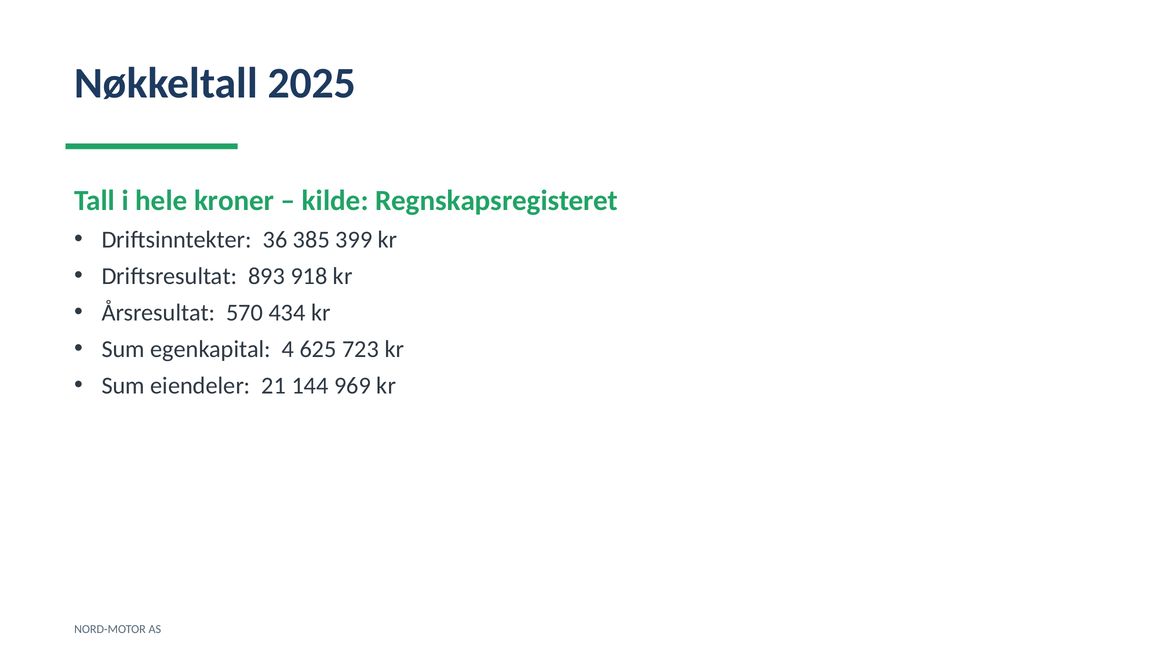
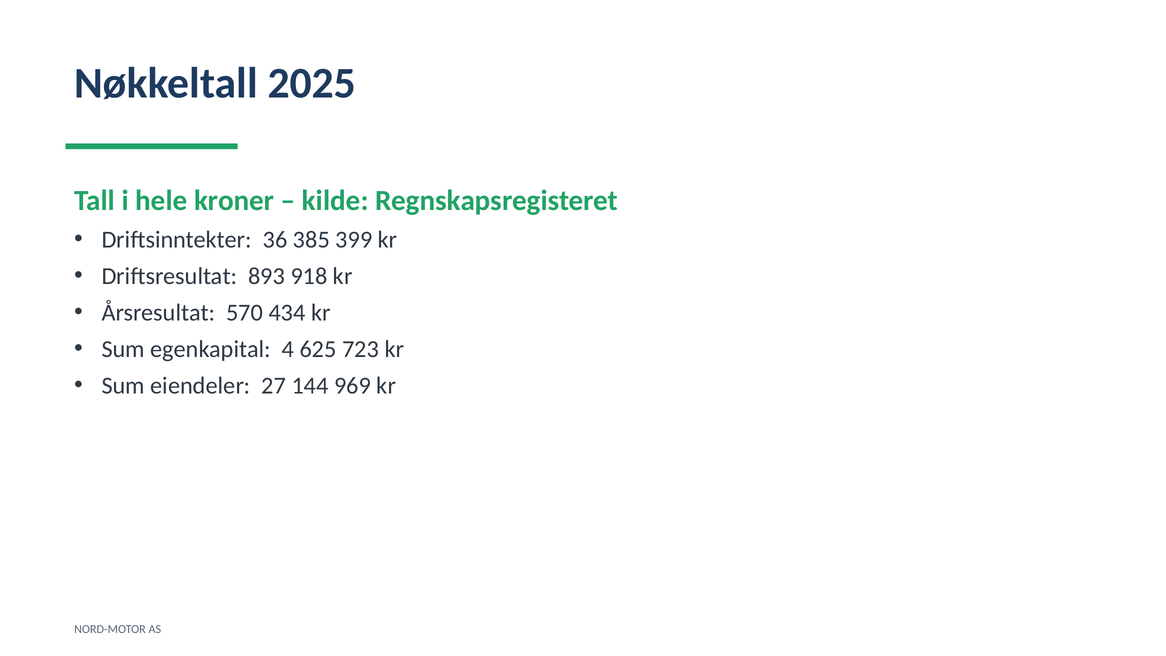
21: 21 -> 27
